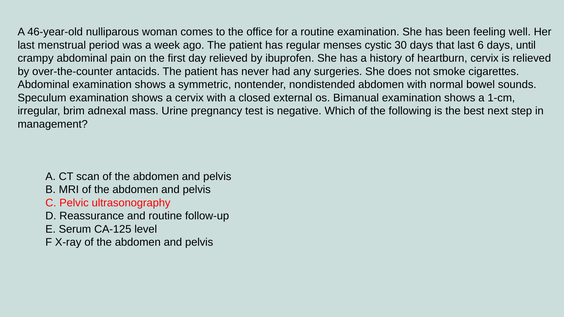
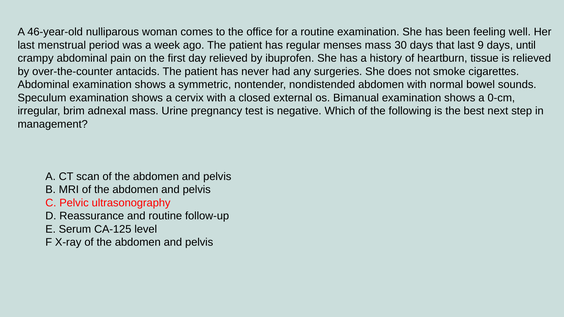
menses cystic: cystic -> mass
6: 6 -> 9
heartburn cervix: cervix -> tissue
1-cm: 1-cm -> 0-cm
